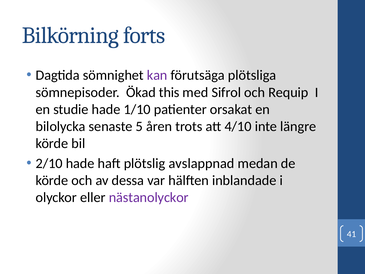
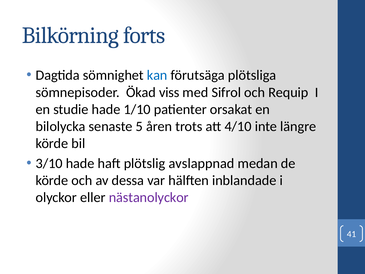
kan colour: purple -> blue
this: this -> viss
2/10: 2/10 -> 3/10
